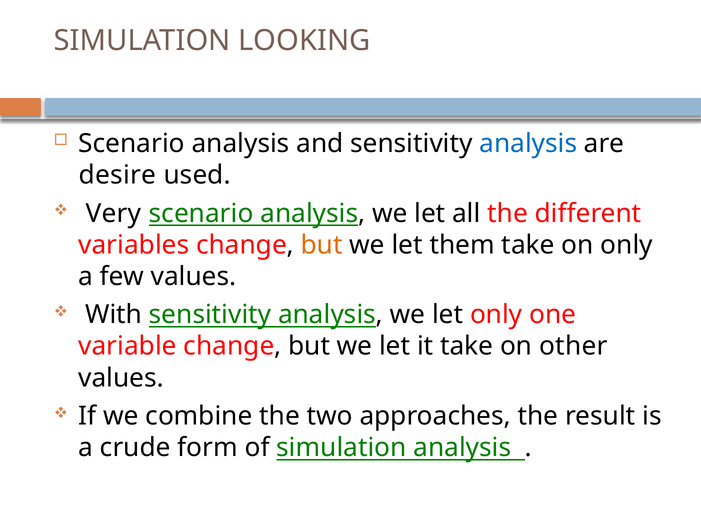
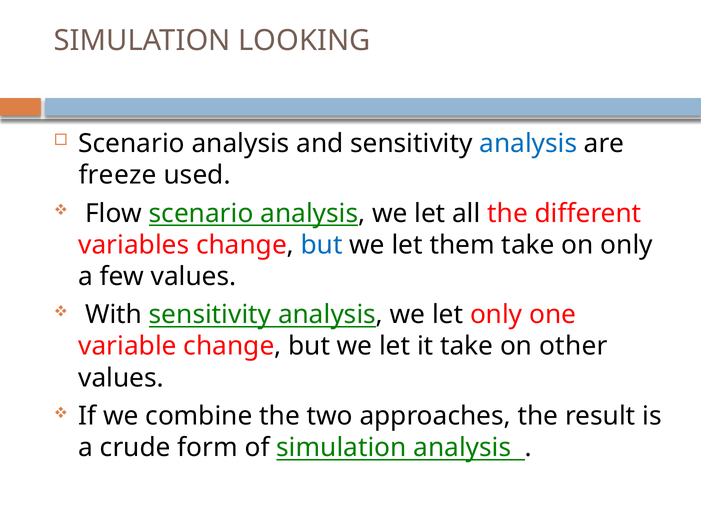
desire: desire -> freeze
Very: Very -> Flow
but at (322, 245) colour: orange -> blue
